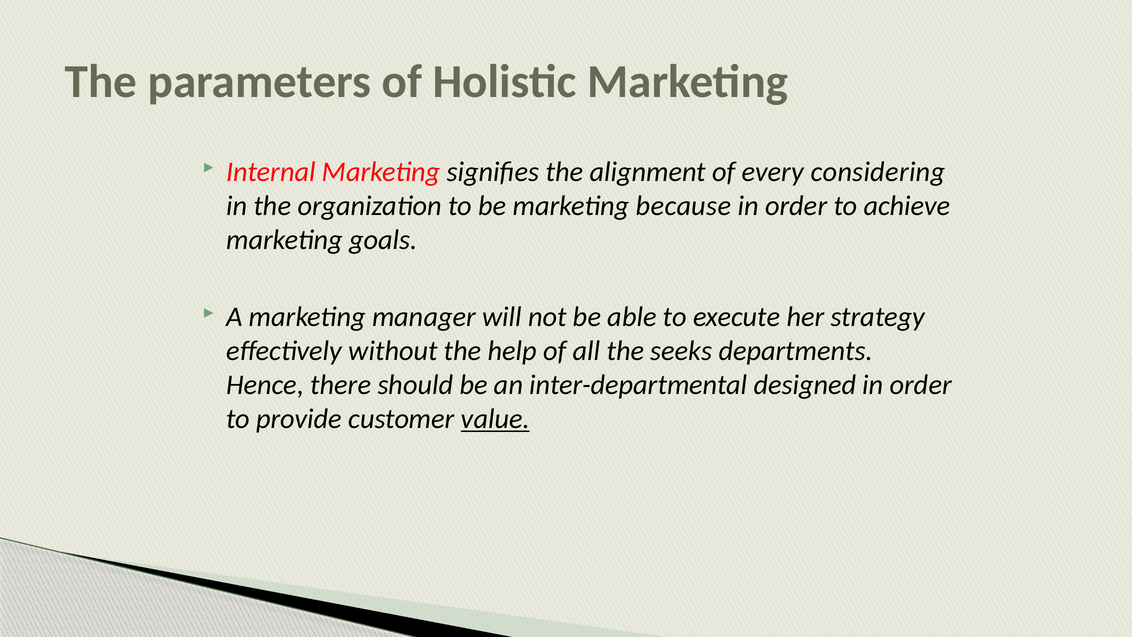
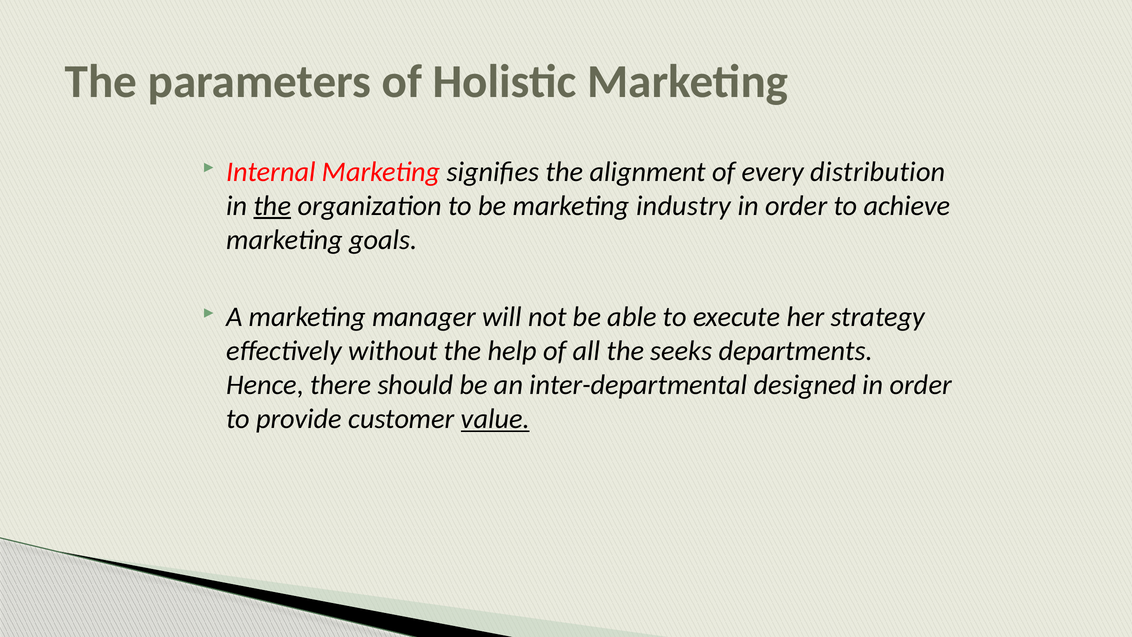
considering: considering -> distribution
the at (272, 206) underline: none -> present
because: because -> industry
